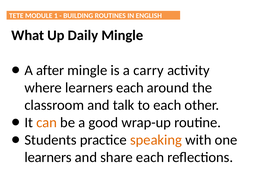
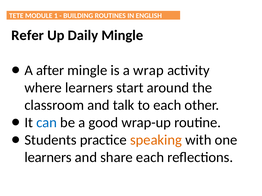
What: What -> Refer
carry: carry -> wrap
learners each: each -> start
can colour: orange -> blue
